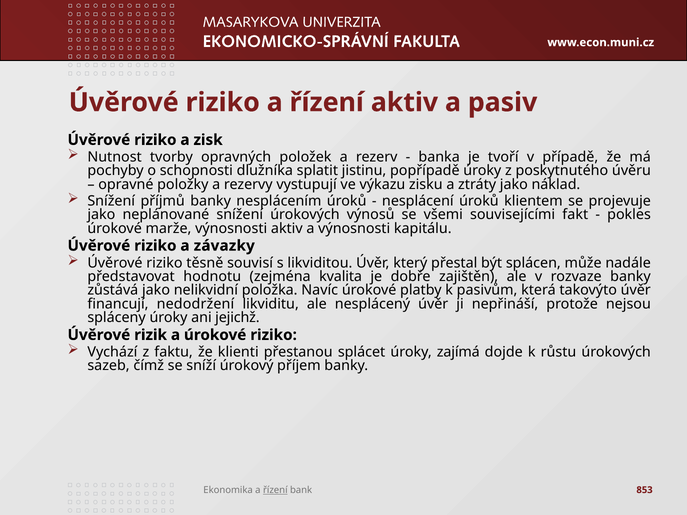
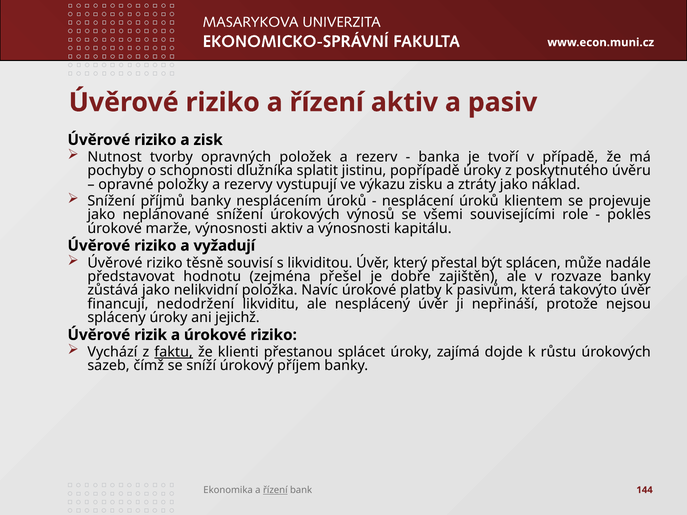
fakt: fakt -> role
závazky: závazky -> vyžadují
kvalita: kvalita -> přešel
faktu underline: none -> present
853: 853 -> 144
